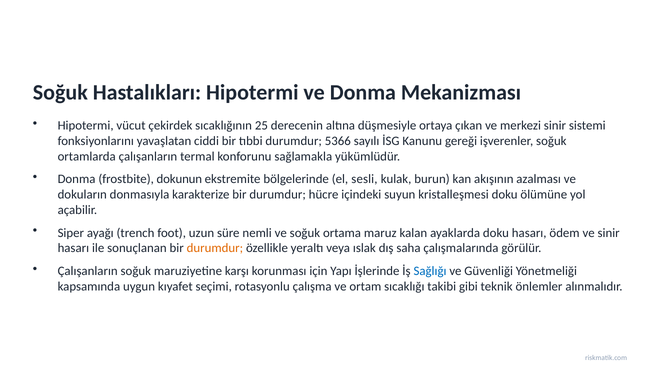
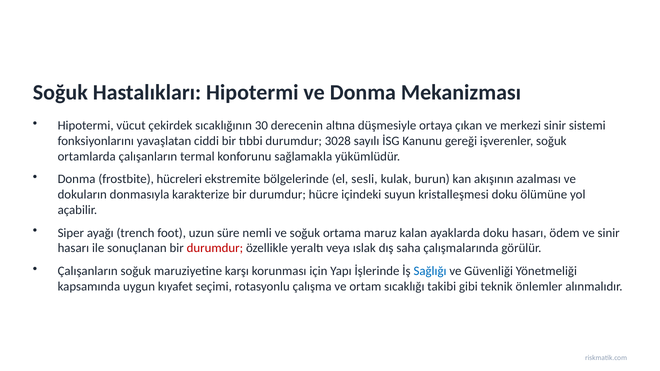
25: 25 -> 30
5366: 5366 -> 3028
dokunun: dokunun -> hücreleri
durumdur at (215, 248) colour: orange -> red
